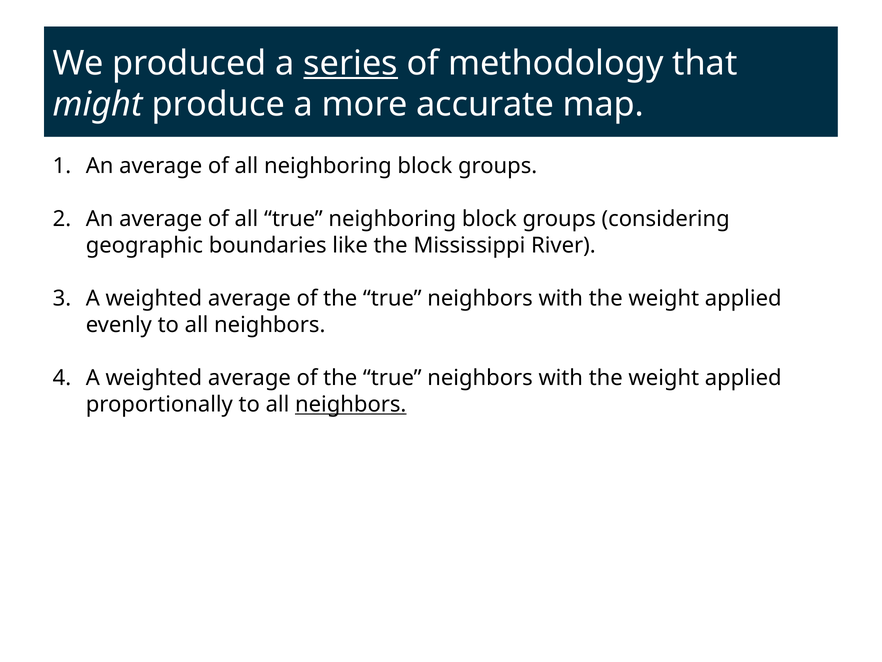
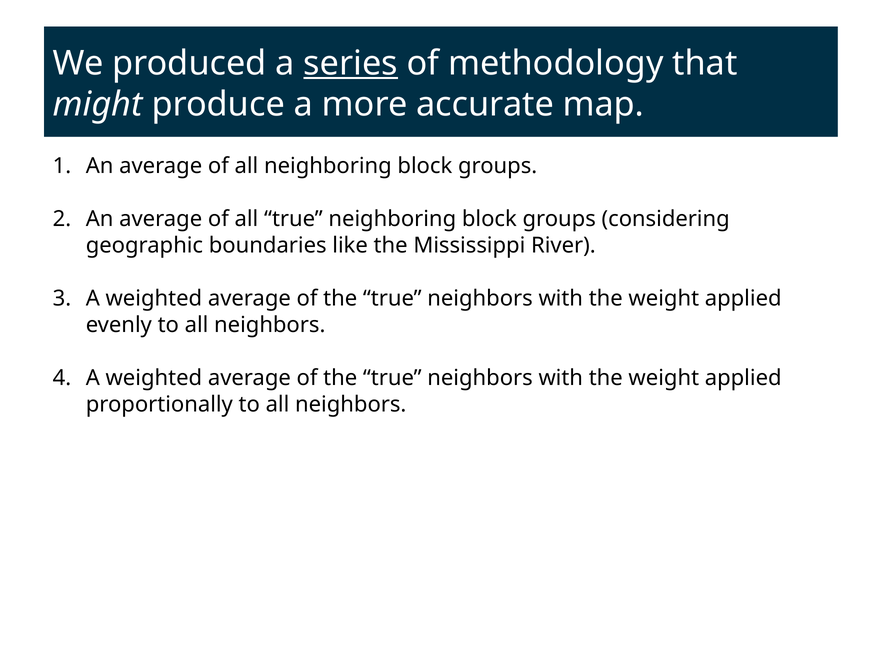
neighbors at (351, 404) underline: present -> none
